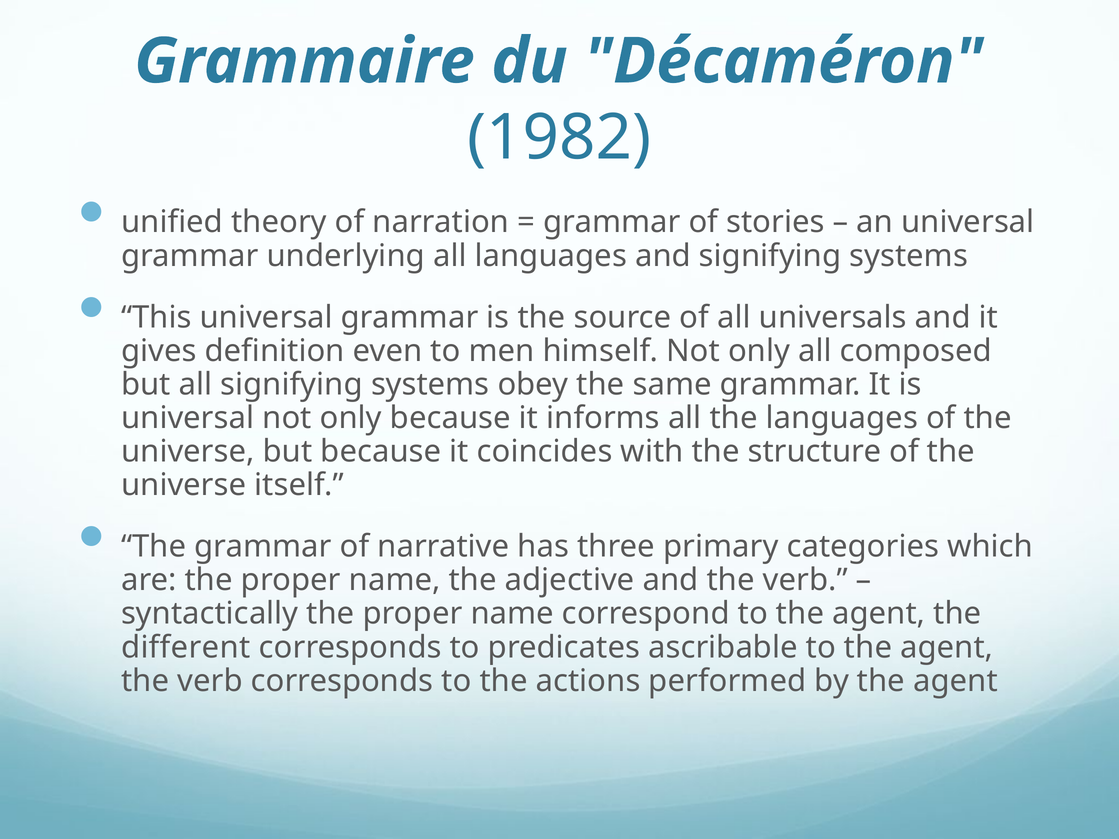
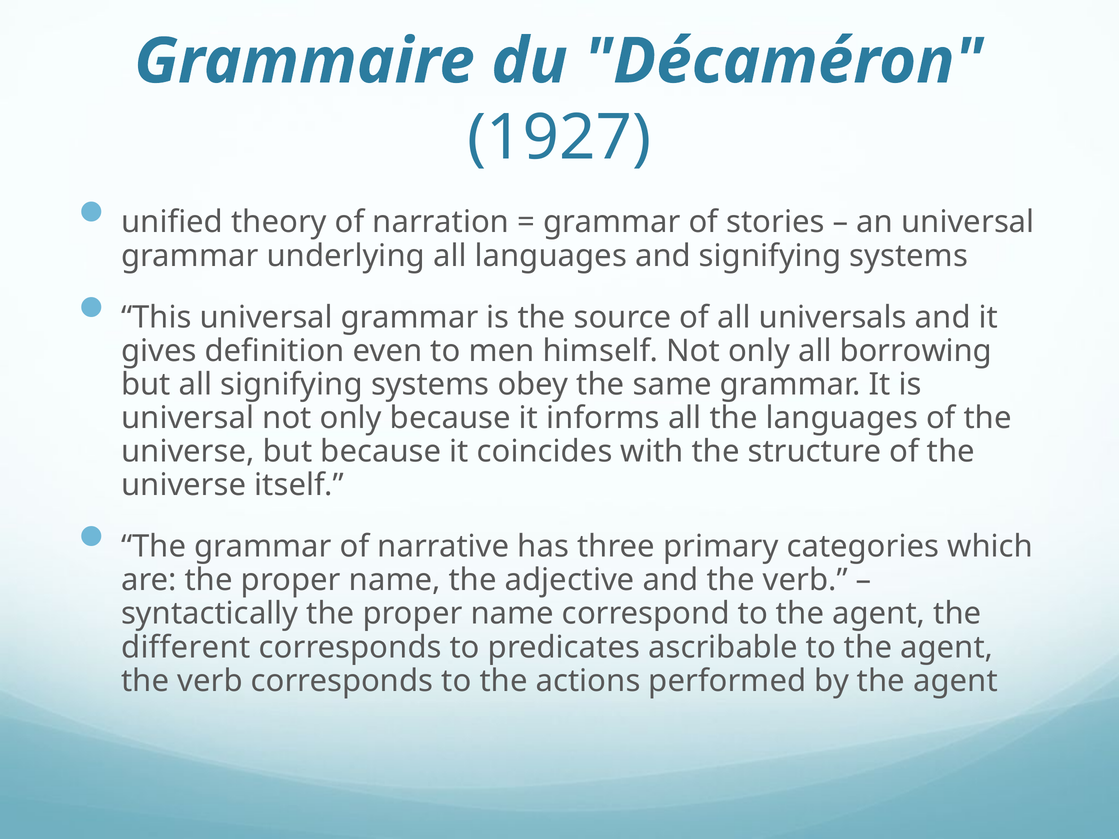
1982: 1982 -> 1927
composed: composed -> borrowing
